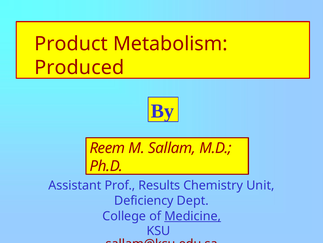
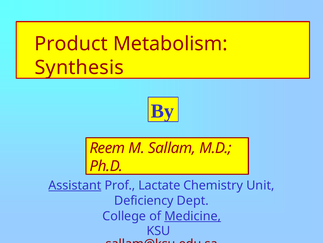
Produced: Produced -> Synthesis
Assistant underline: none -> present
Results: Results -> Lactate
